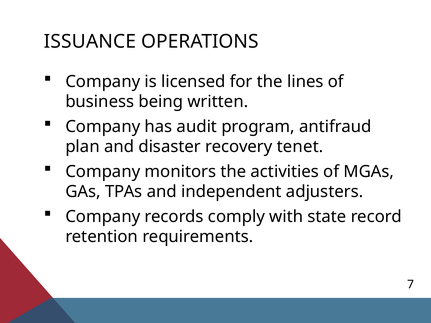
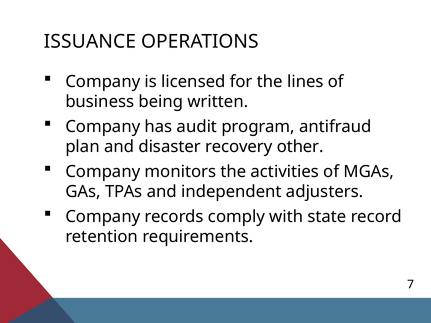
tenet: tenet -> other
